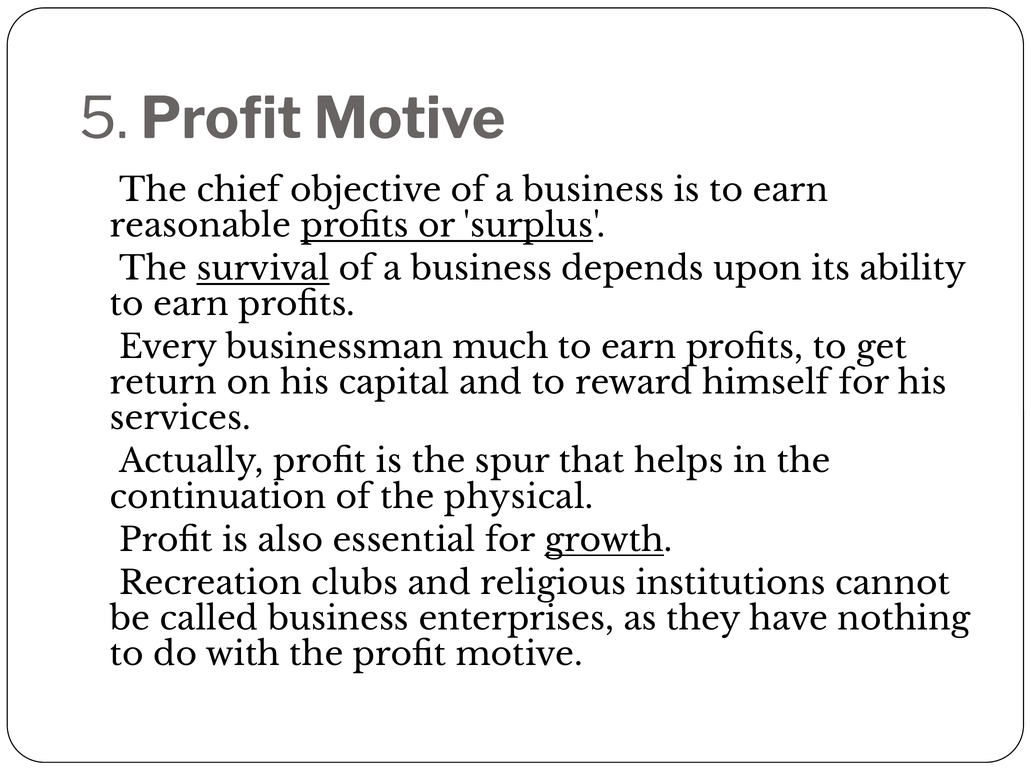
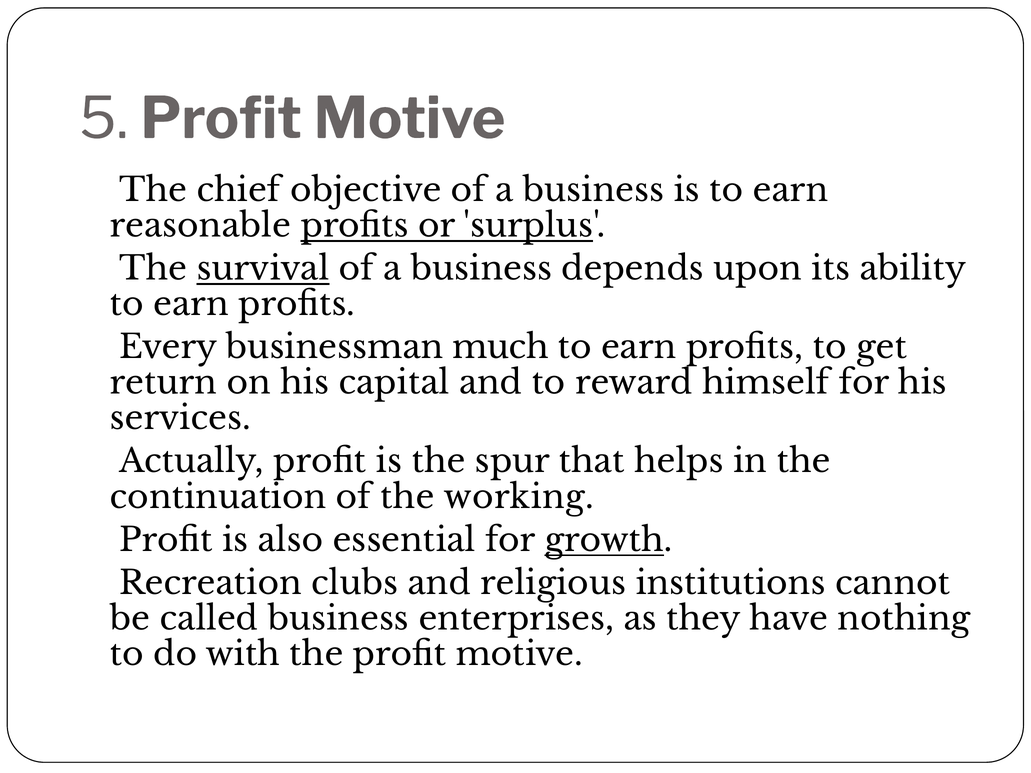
physical: physical -> working
